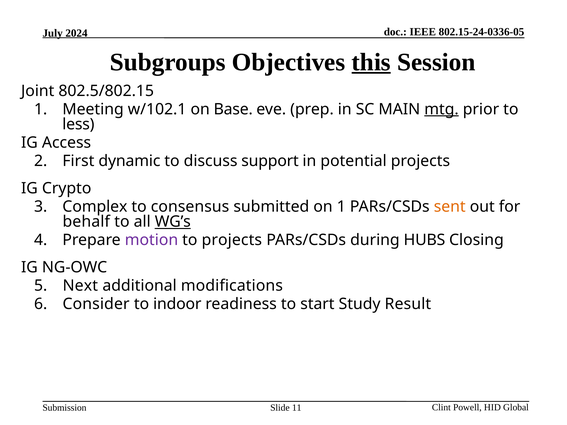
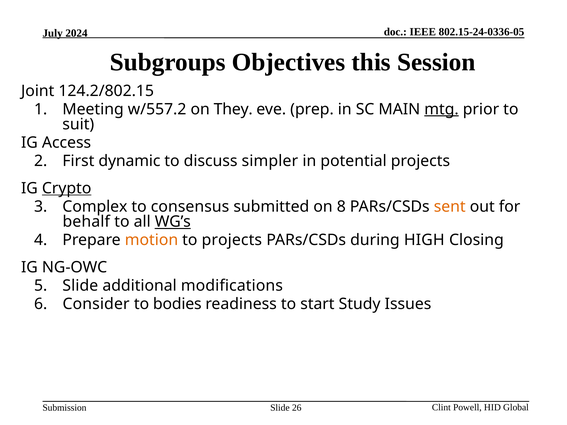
this underline: present -> none
802.5/802.15: 802.5/802.15 -> 124.2/802.15
w/102.1: w/102.1 -> w/557.2
Base: Base -> They
less: less -> suit
support: support -> simpler
Crypto underline: none -> present
on 1: 1 -> 8
motion colour: purple -> orange
HUBS: HUBS -> HIGH
Next at (80, 286): Next -> Slide
indoor: indoor -> bodies
Result: Result -> Issues
11: 11 -> 26
